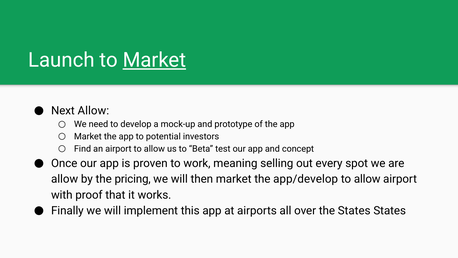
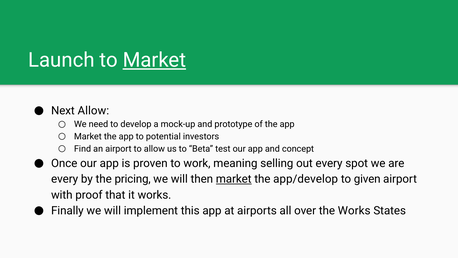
allow at (65, 179): allow -> every
market at (234, 179) underline: none -> present
allow at (367, 179): allow -> given
the States: States -> Works
